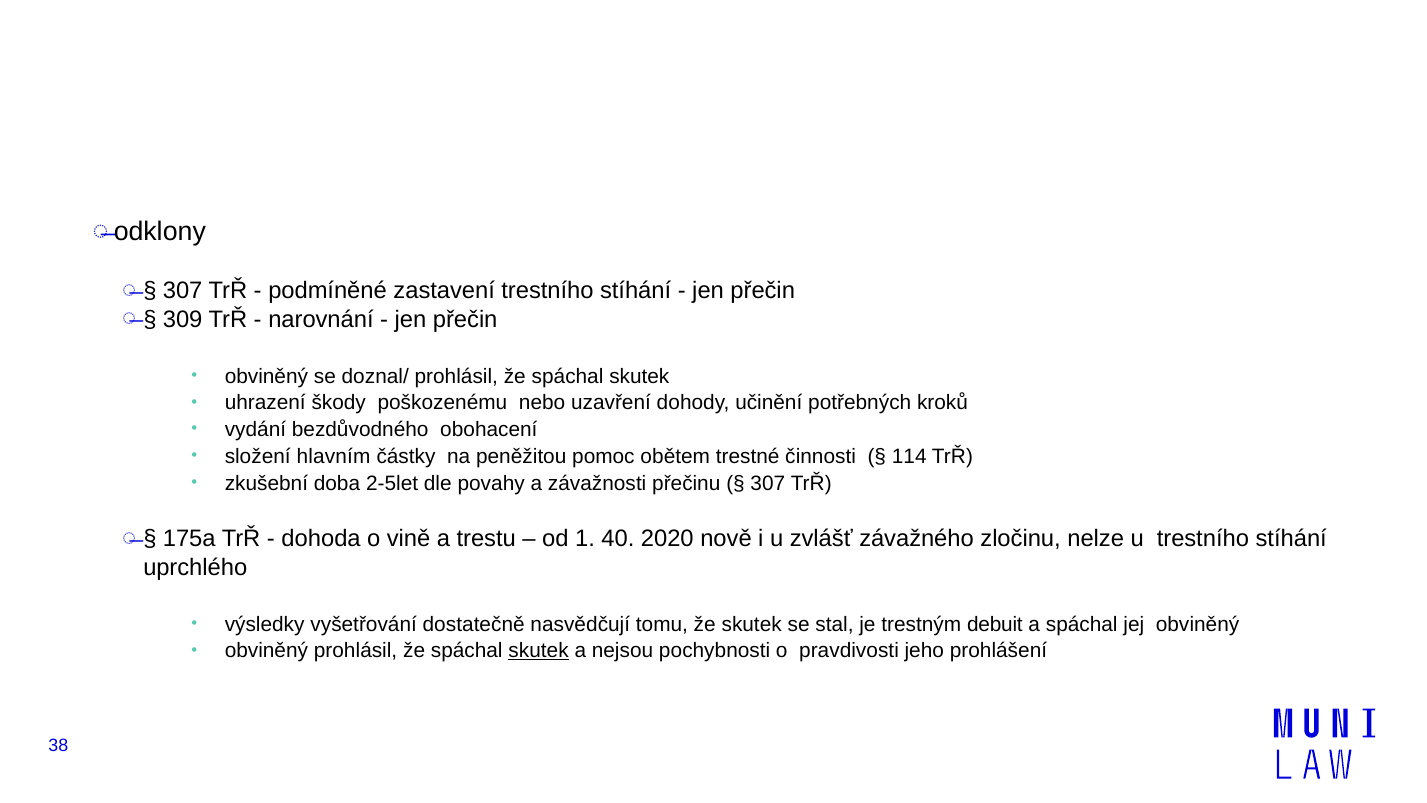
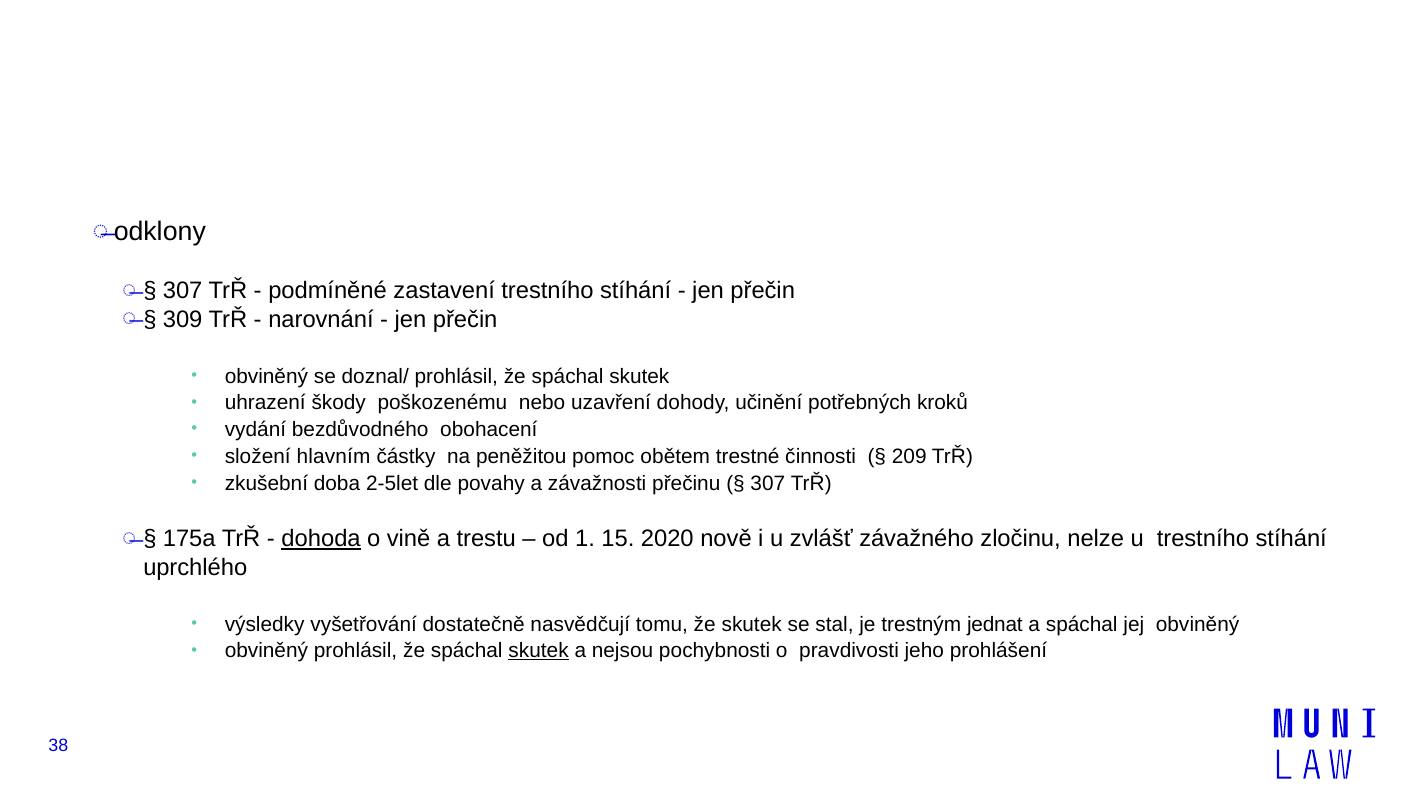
114: 114 -> 209
dohoda underline: none -> present
40: 40 -> 15
debuit: debuit -> jednat
